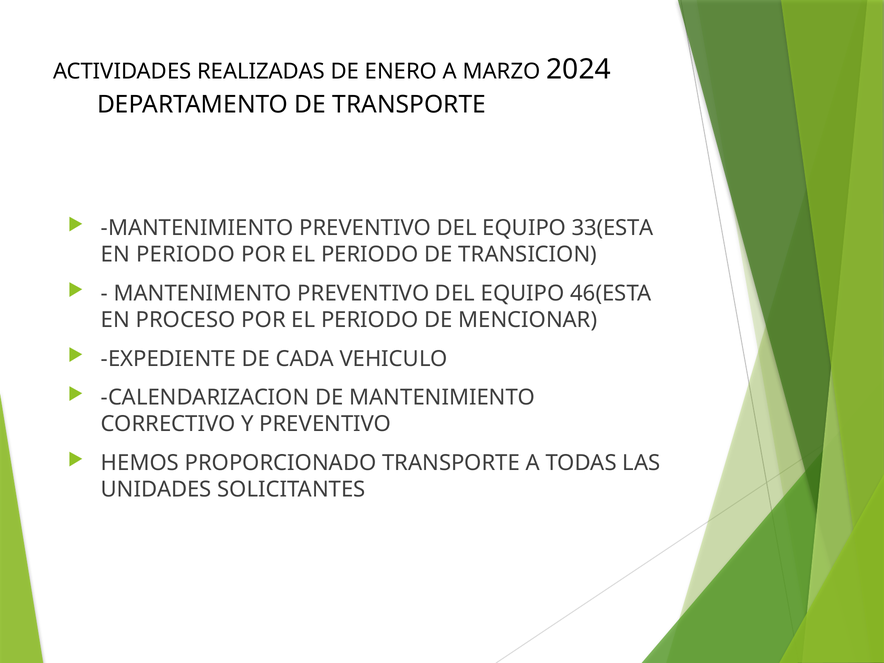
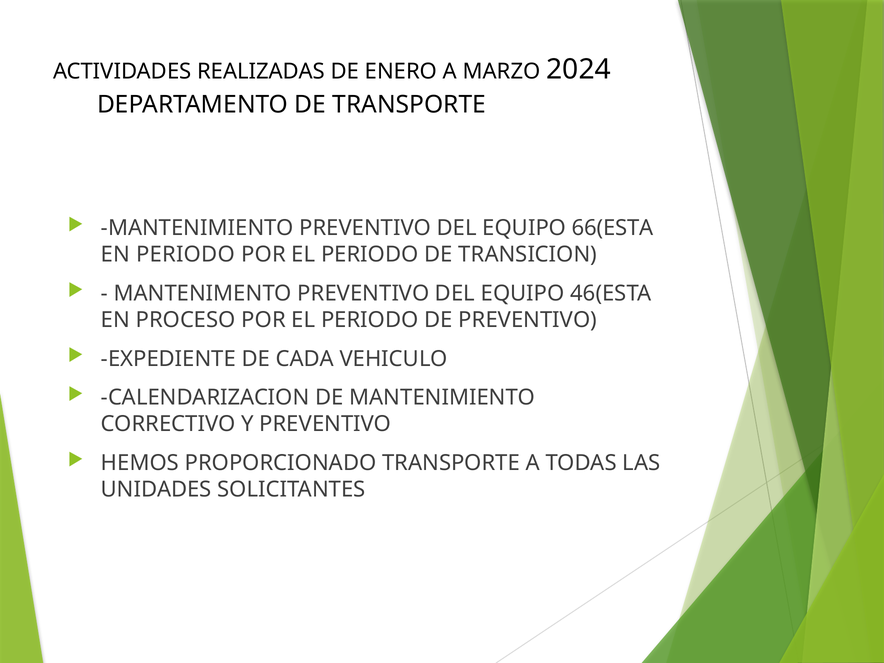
33(ESTA: 33(ESTA -> 66(ESTA
DE MENCIONAR: MENCIONAR -> PREVENTIVO
